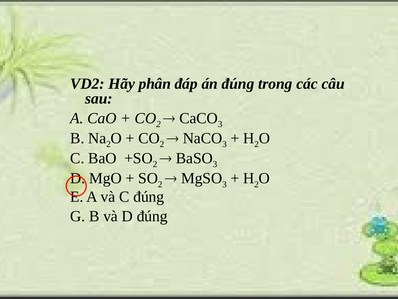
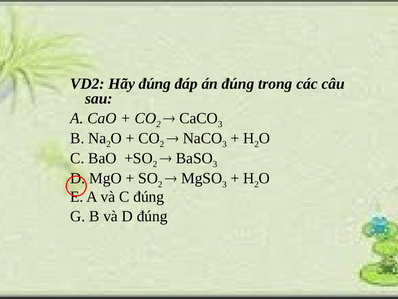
Hãy phân: phân -> đúng
